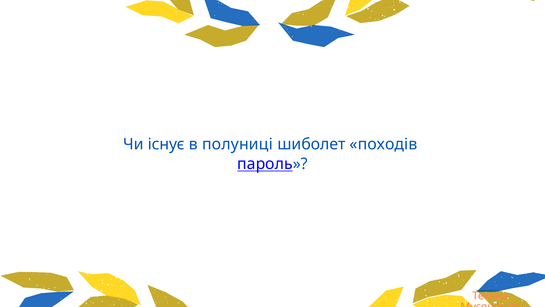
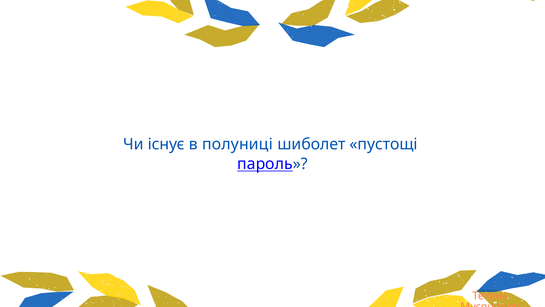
походів: походів -> пустощі
